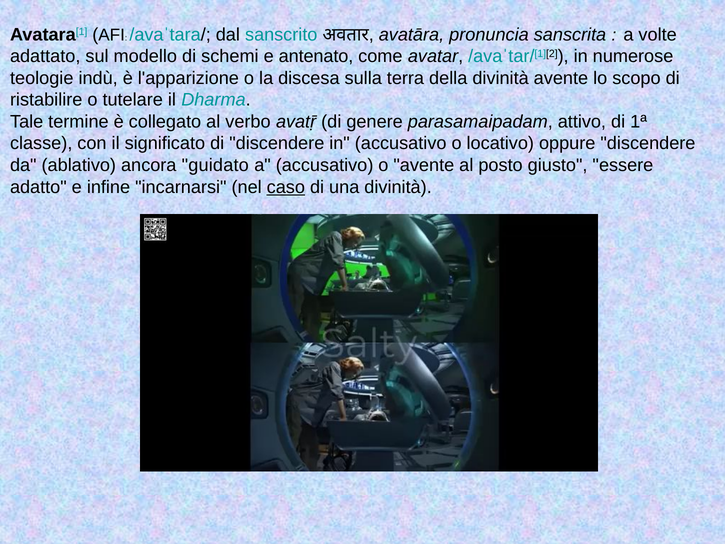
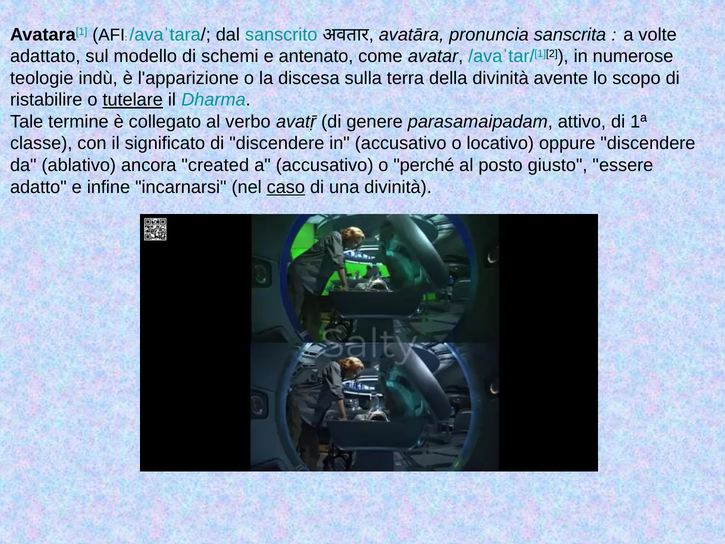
tutelare underline: none -> present
guidato: guidato -> created
o avente: avente -> perché
